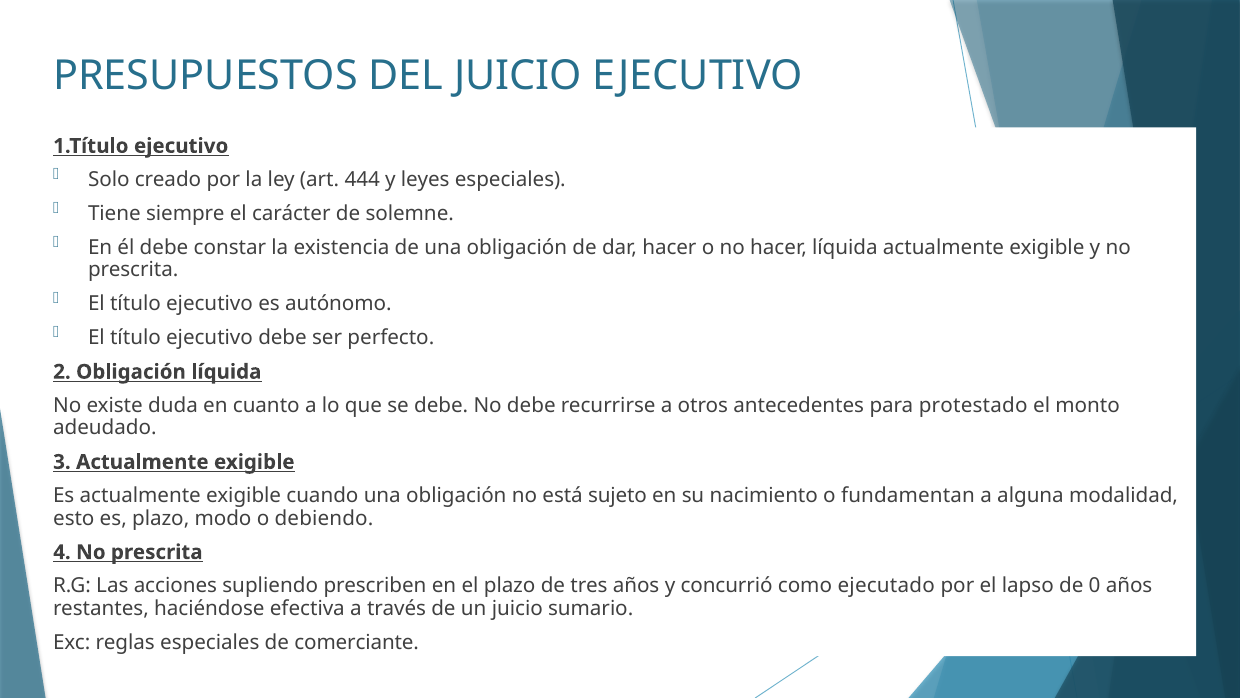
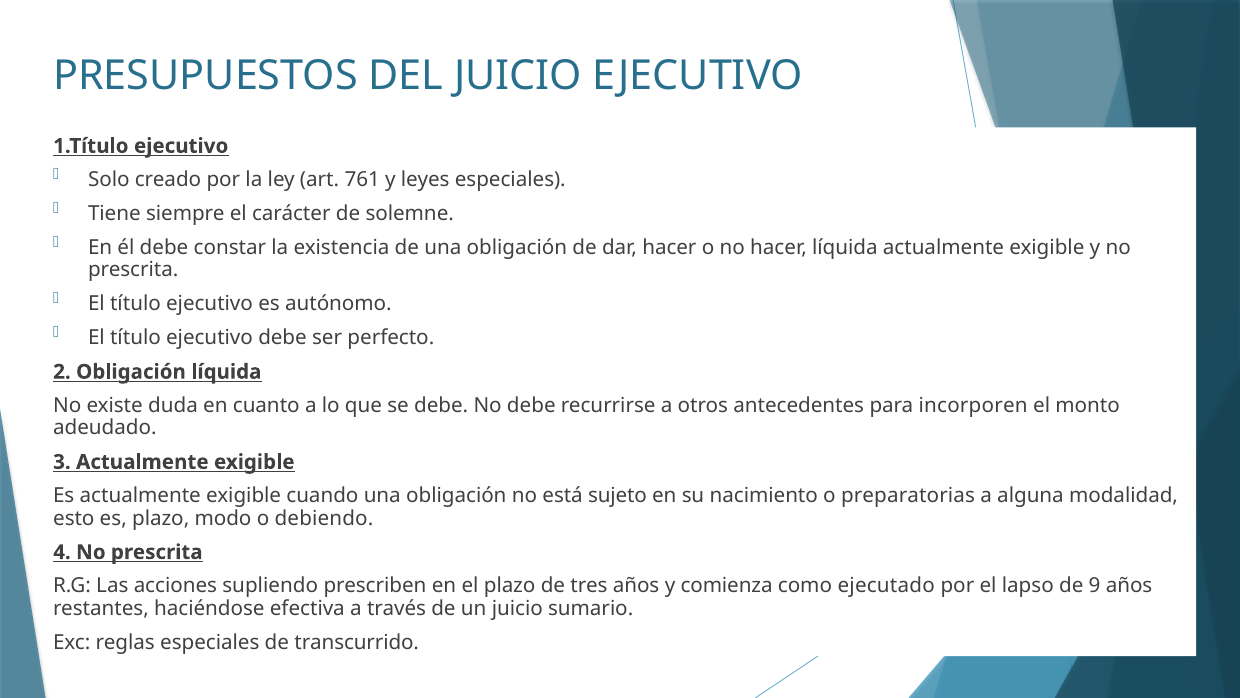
444: 444 -> 761
protestado: protestado -> incorporen
fundamentan: fundamentan -> preparatorias
concurrió: concurrió -> comienza
0: 0 -> 9
comerciante: comerciante -> transcurrido
